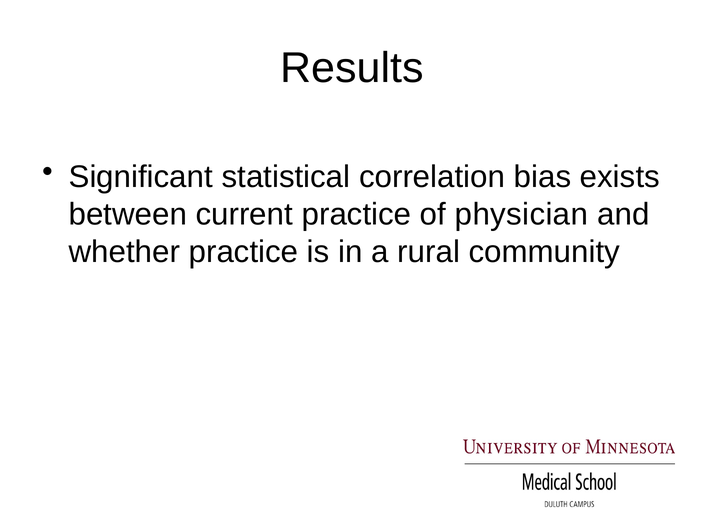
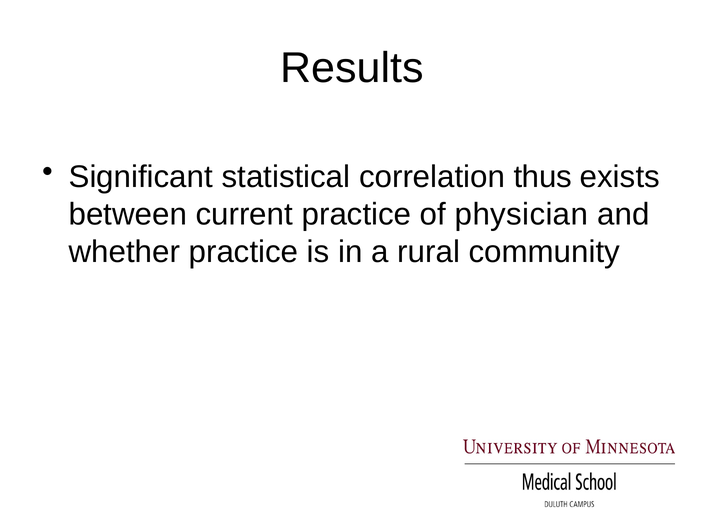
bias: bias -> thus
